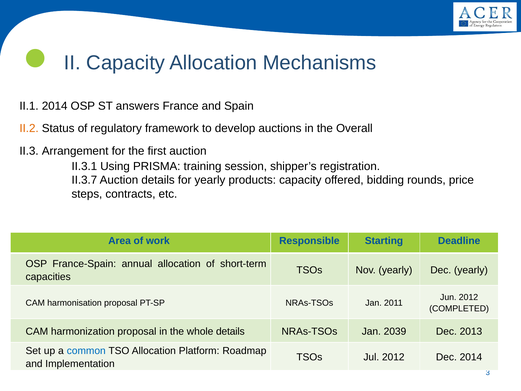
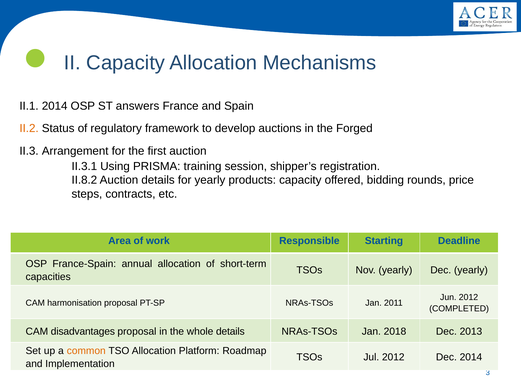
Overall: Overall -> Forged
II.3.7: II.3.7 -> II.8.2
harmonization: harmonization -> disadvantages
2039: 2039 -> 2018
common colour: blue -> orange
